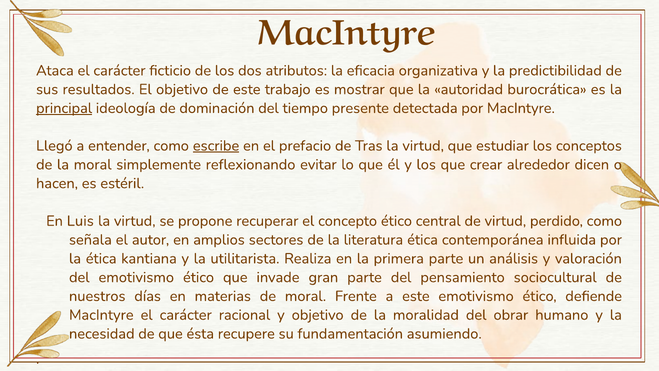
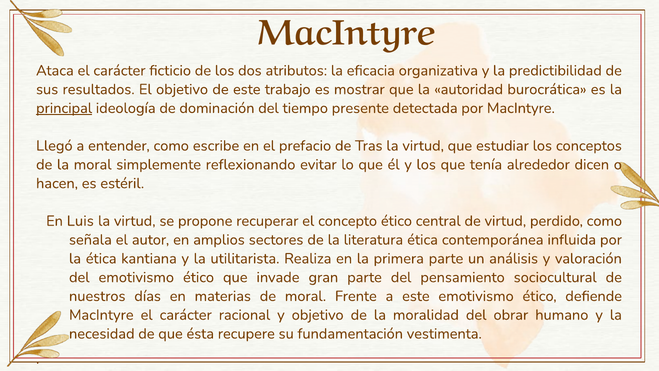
escribe underline: present -> none
crear: crear -> tenía
asumiendo: asumiendo -> vestimenta
